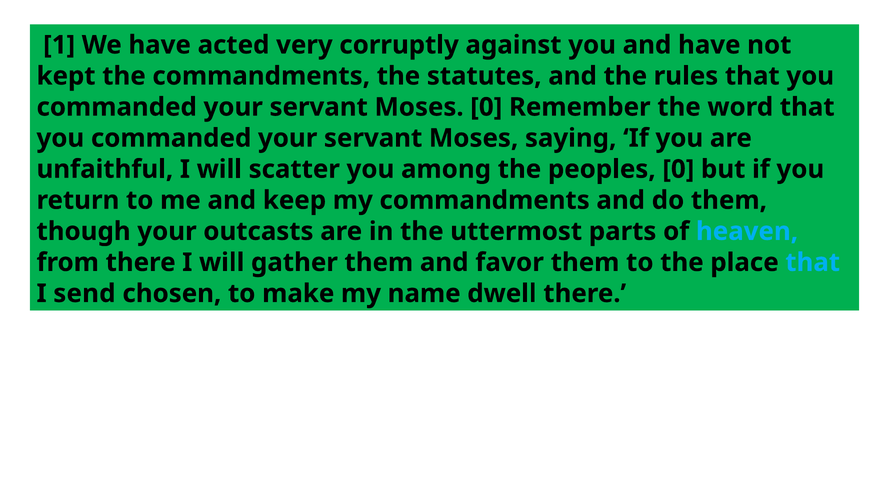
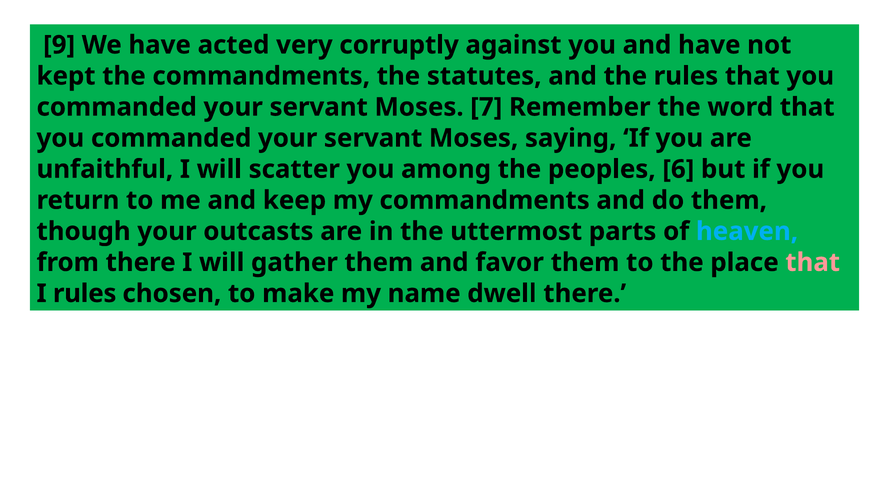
1: 1 -> 9
Moses 0: 0 -> 7
peoples 0: 0 -> 6
that at (813, 263) colour: light blue -> pink
I send: send -> rules
